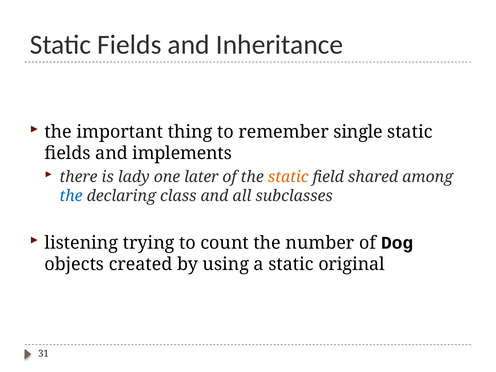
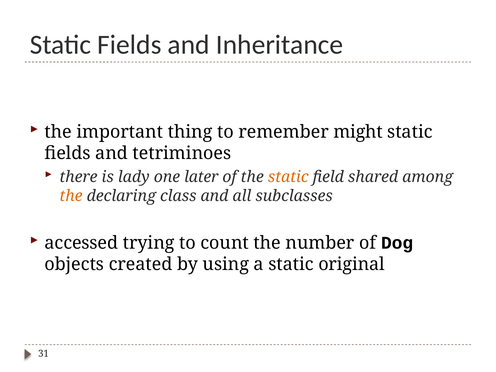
single: single -> might
implements: implements -> tetriminoes
the at (71, 196) colour: blue -> orange
listening: listening -> accessed
